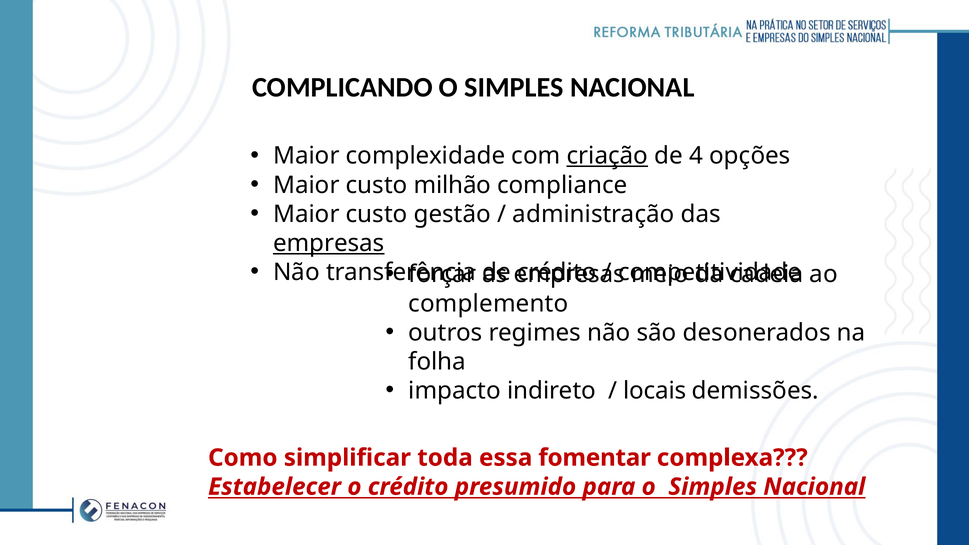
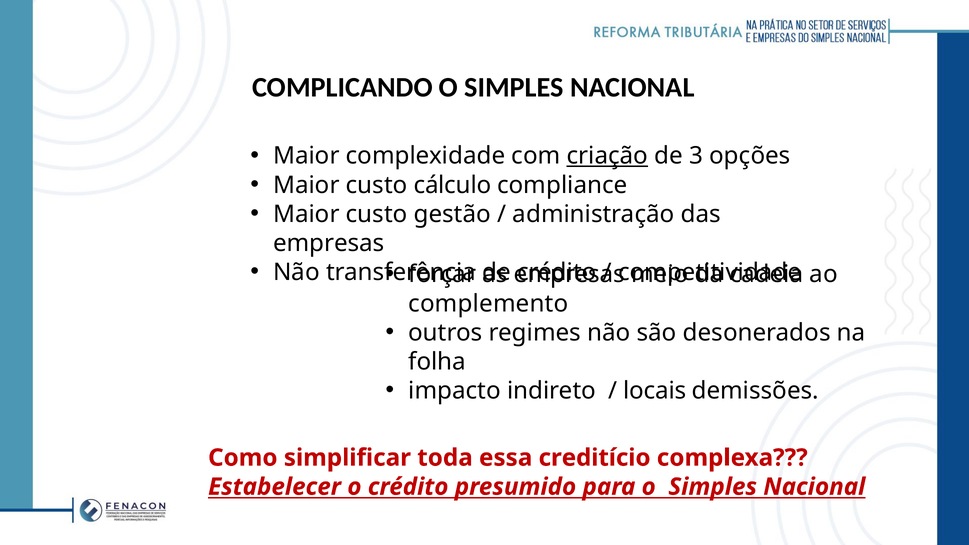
4: 4 -> 3
milhão: milhão -> cálculo
empresas at (329, 243) underline: present -> none
fomentar: fomentar -> creditício
